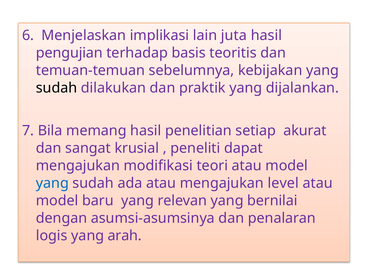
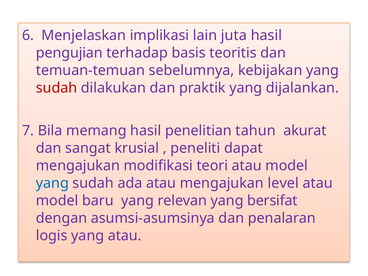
sudah at (57, 88) colour: black -> red
setiap: setiap -> tahun
bernilai: bernilai -> bersifat
yang arah: arah -> atau
